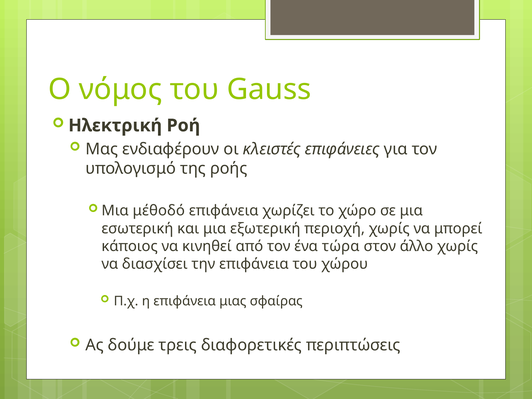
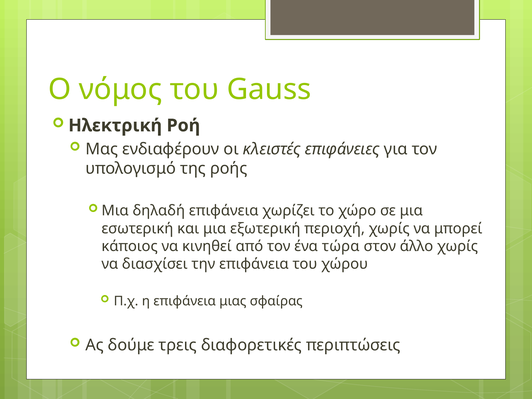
μέθοδό: μέθοδό -> δηλαδή
